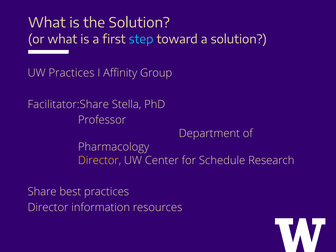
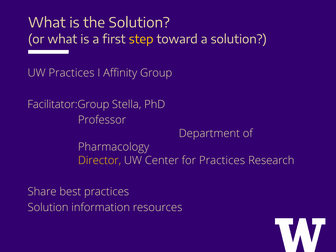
step colour: light blue -> yellow
Facilitator:Share: Facilitator:Share -> Facilitator:Group
for Schedule: Schedule -> Practices
Director at (48, 207): Director -> Solution
